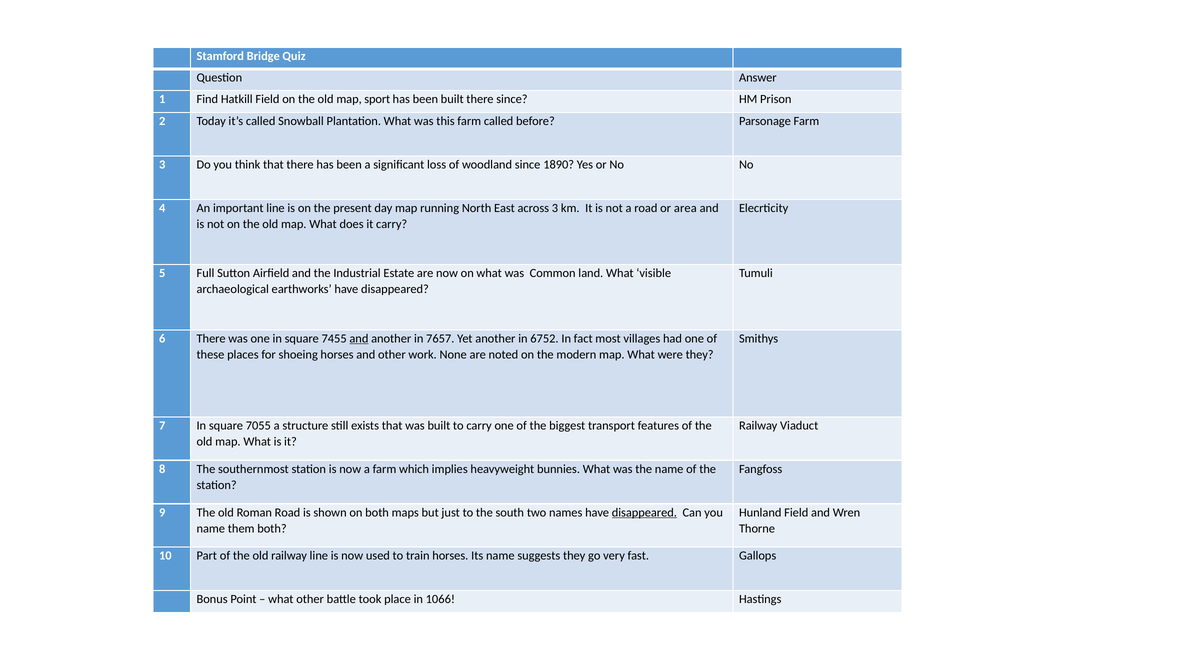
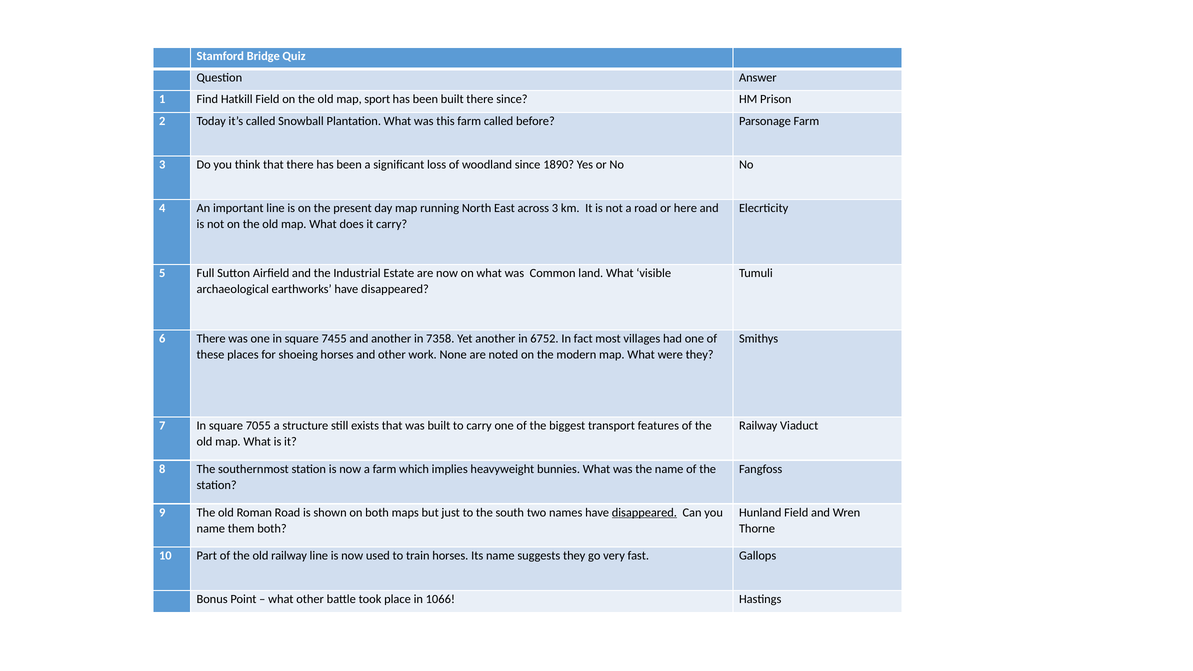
area: area -> here
and at (359, 339) underline: present -> none
7657: 7657 -> 7358
